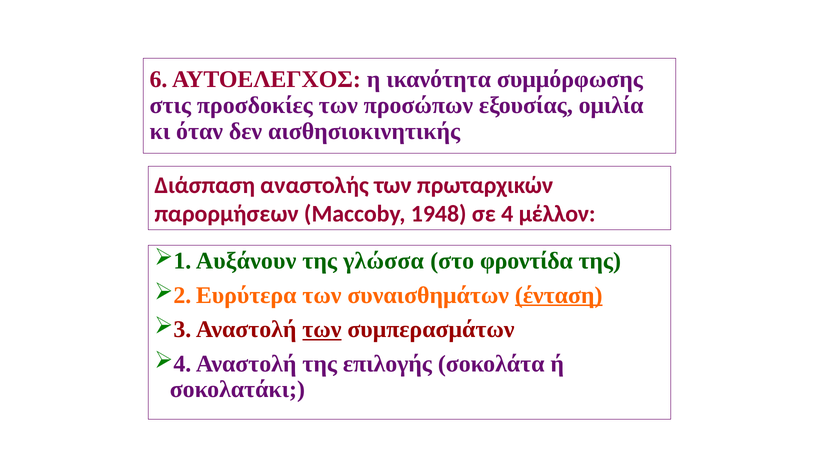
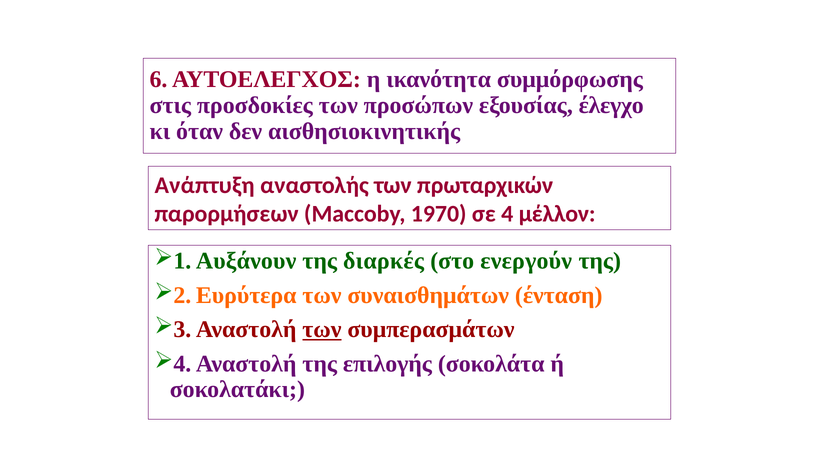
ομιλία: ομιλία -> έλεγχο
Διάσπαση: Διάσπαση -> Ανάπτυξη
1948: 1948 -> 1970
γλώσσα: γλώσσα -> διαρκές
φροντίδα: φροντίδα -> ενεργούν
ένταση underline: present -> none
